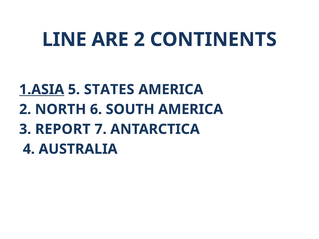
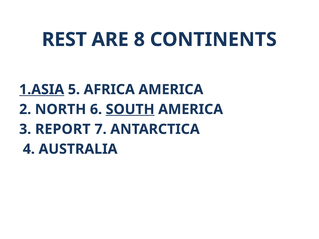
LINE: LINE -> REST
ARE 2: 2 -> 8
STATES: STATES -> AFRICA
SOUTH underline: none -> present
